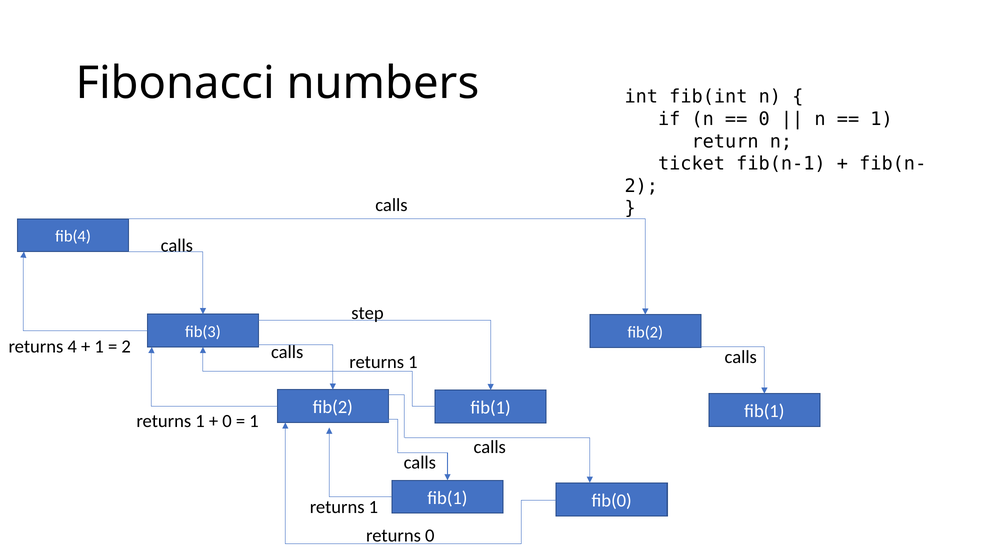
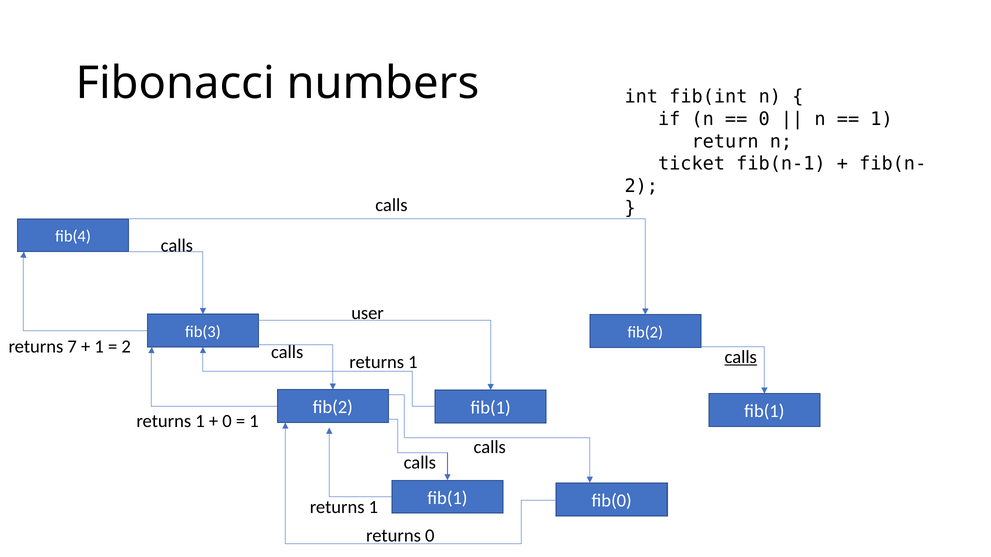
step: step -> user
4: 4 -> 7
calls at (741, 357) underline: none -> present
